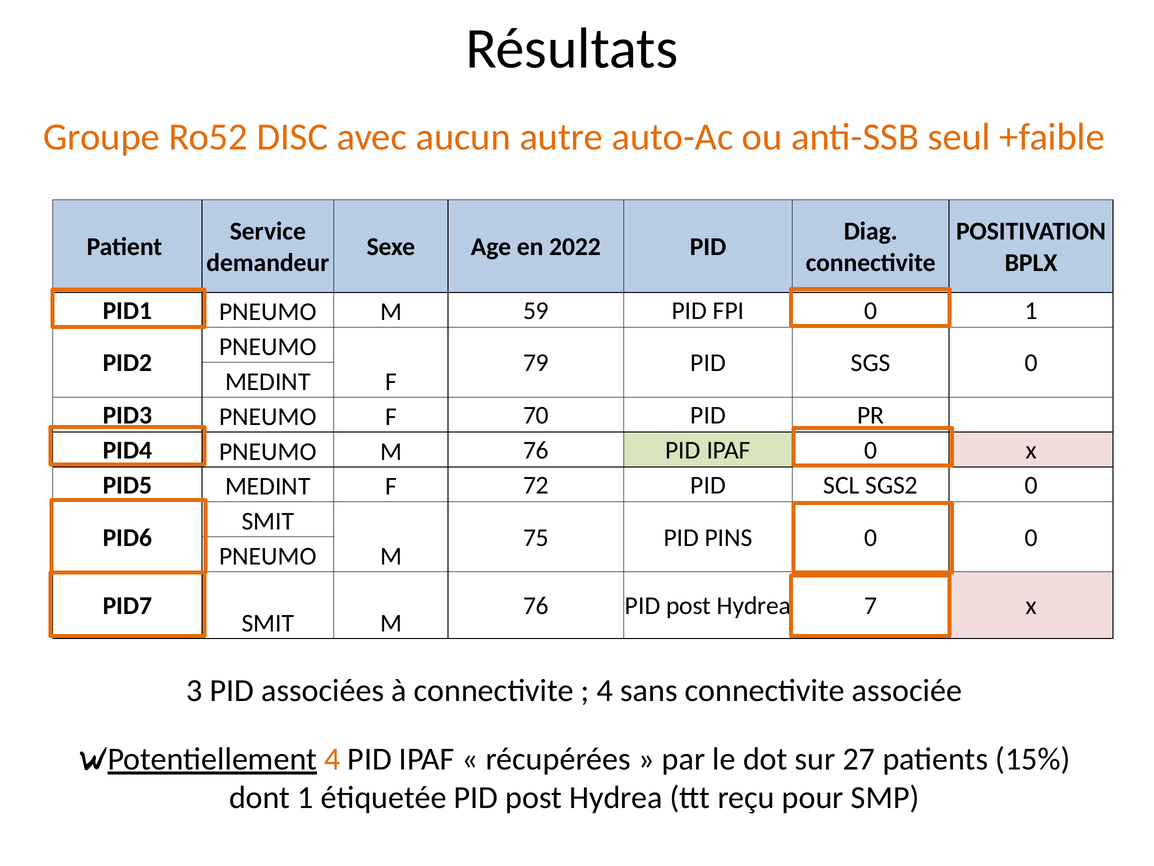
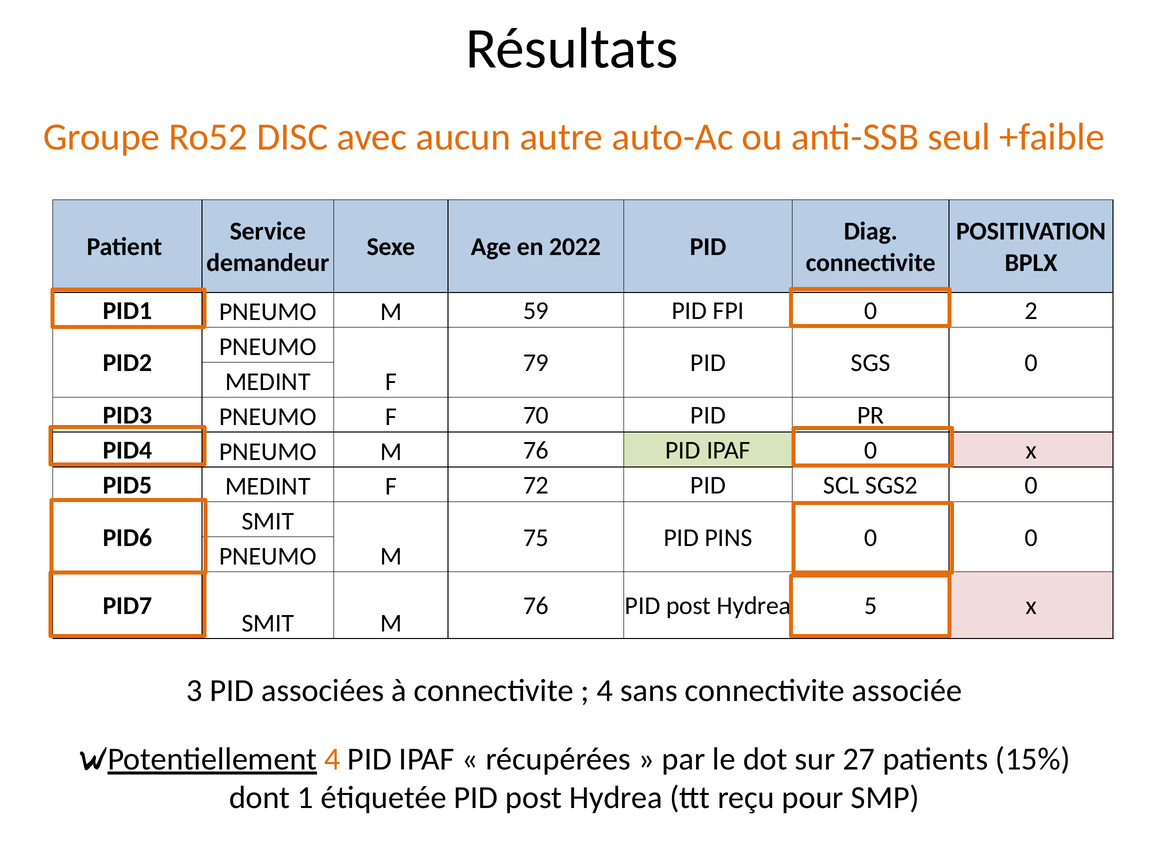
0 1: 1 -> 2
7: 7 -> 5
